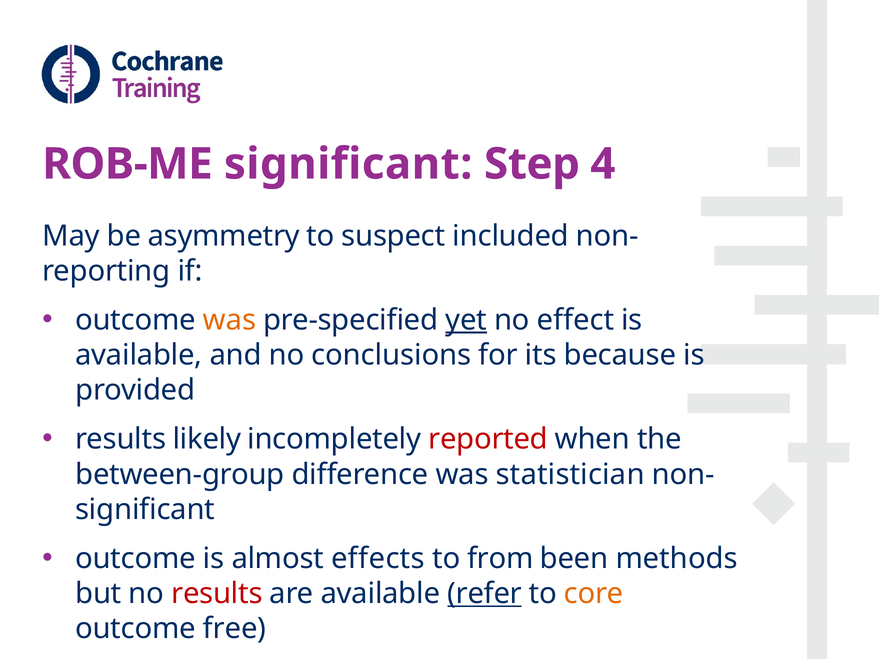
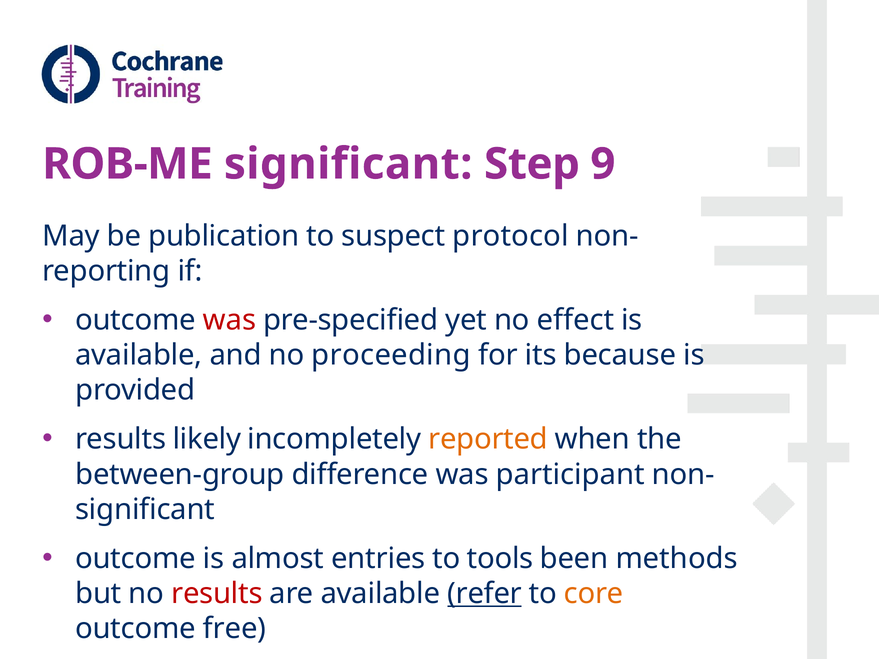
4: 4 -> 9
asymmetry: asymmetry -> publication
included: included -> protocol
was at (230, 320) colour: orange -> red
yet underline: present -> none
conclusions: conclusions -> proceeding
reported colour: red -> orange
statistician: statistician -> participant
effects: effects -> entries
from: from -> tools
